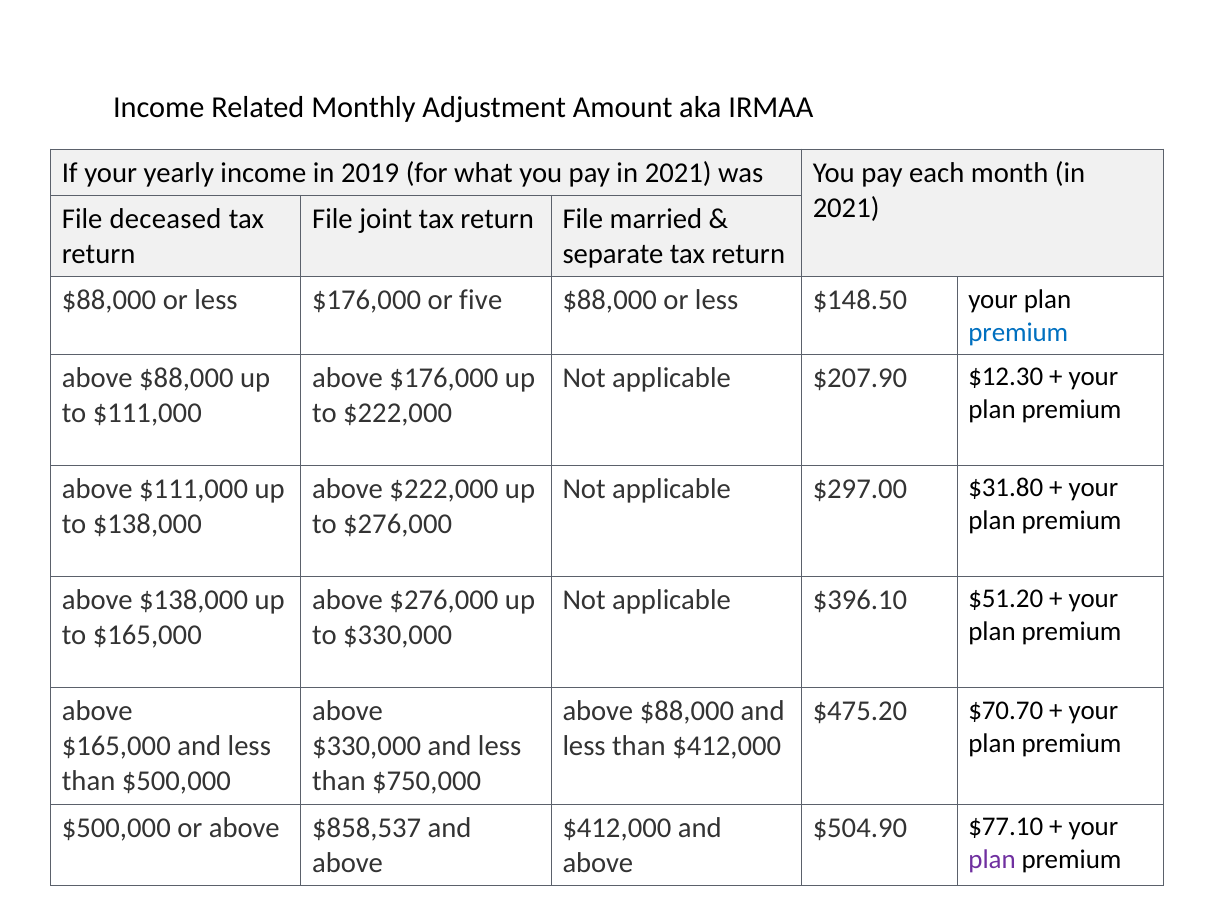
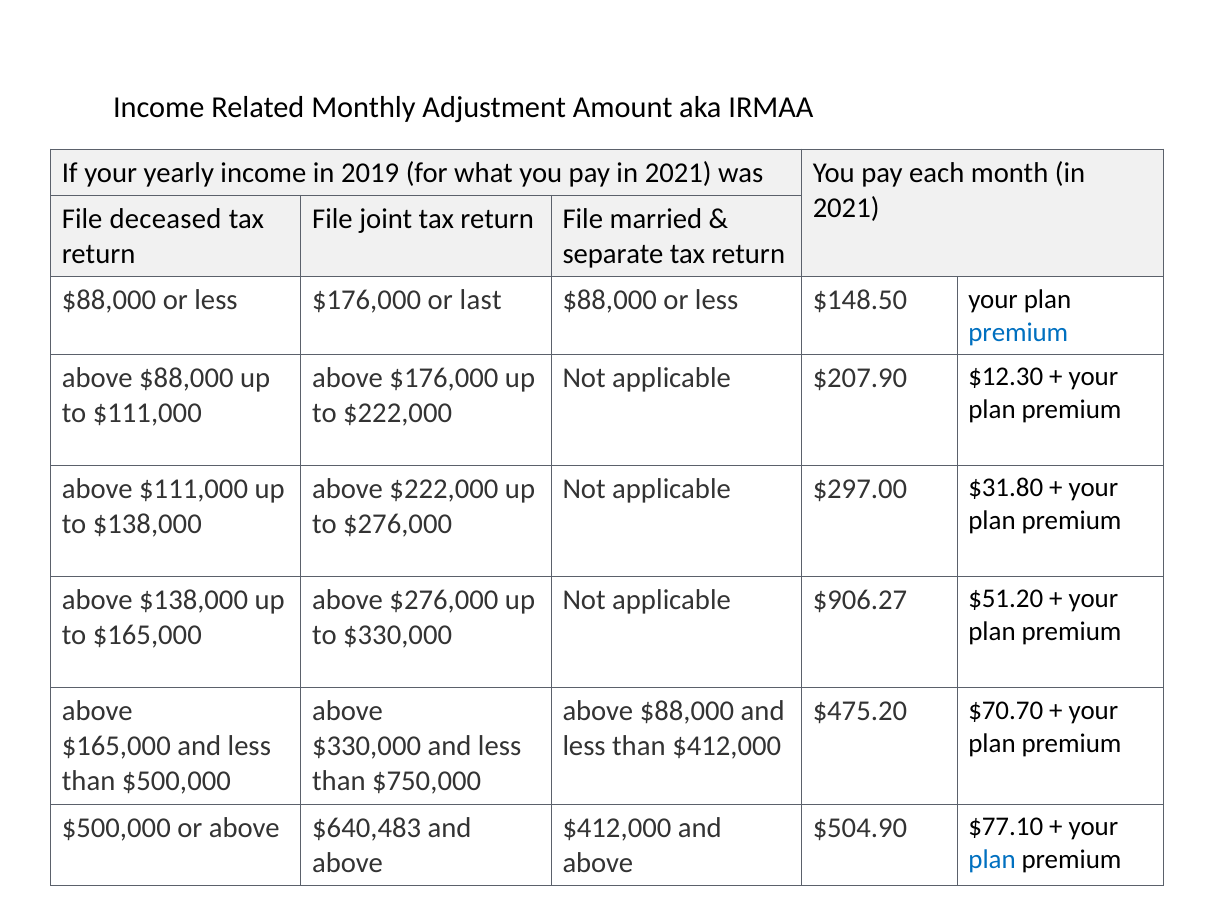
five: five -> last
$396.10: $396.10 -> $906.27
$858,537: $858,537 -> $640,483
plan at (992, 859) colour: purple -> blue
